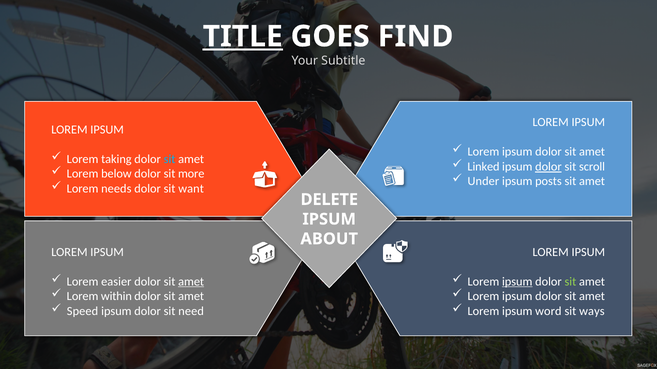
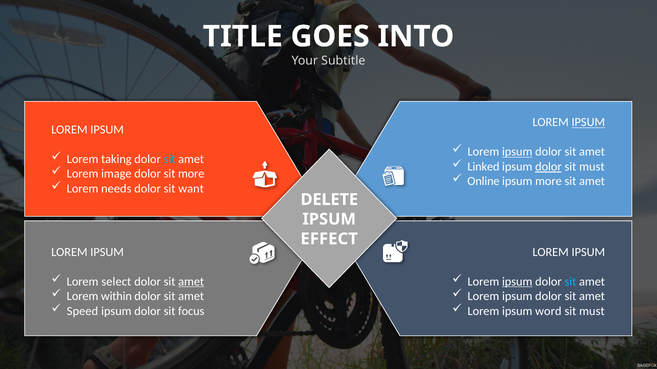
TITLE underline: present -> none
FIND: FIND -> INTO
IPSUM at (588, 123) underline: none -> present
ipsum at (517, 152) underline: none -> present
scroll at (592, 167): scroll -> must
below: below -> image
Under: Under -> Online
ipsum posts: posts -> more
ABOUT: ABOUT -> EFFECT
easier: easier -> select
sit at (570, 282) colour: light green -> light blue
need: need -> focus
ways at (592, 312): ways -> must
